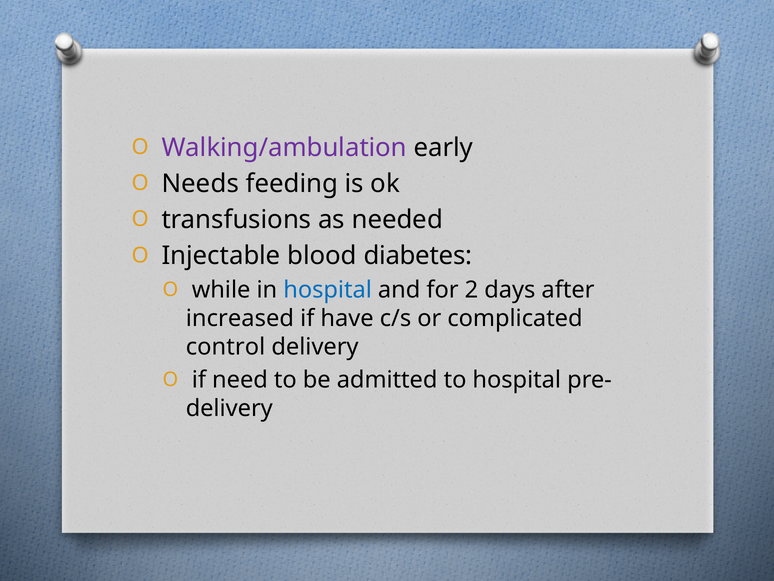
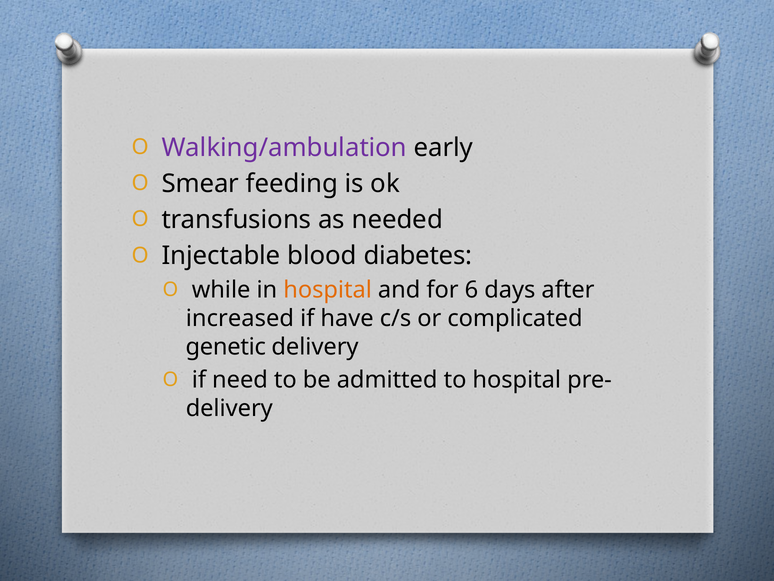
Needs: Needs -> Smear
hospital at (328, 290) colour: blue -> orange
2: 2 -> 6
control: control -> genetic
